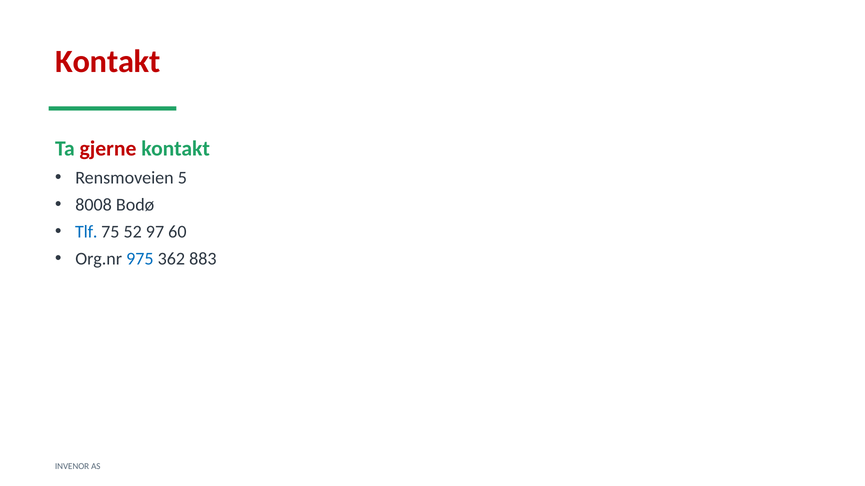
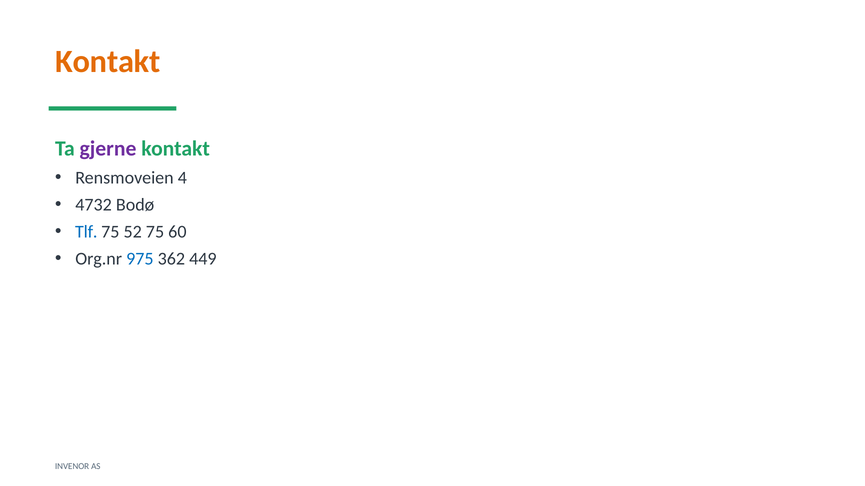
Kontakt at (108, 62) colour: red -> orange
gjerne colour: red -> purple
5: 5 -> 4
8008: 8008 -> 4732
52 97: 97 -> 75
883: 883 -> 449
